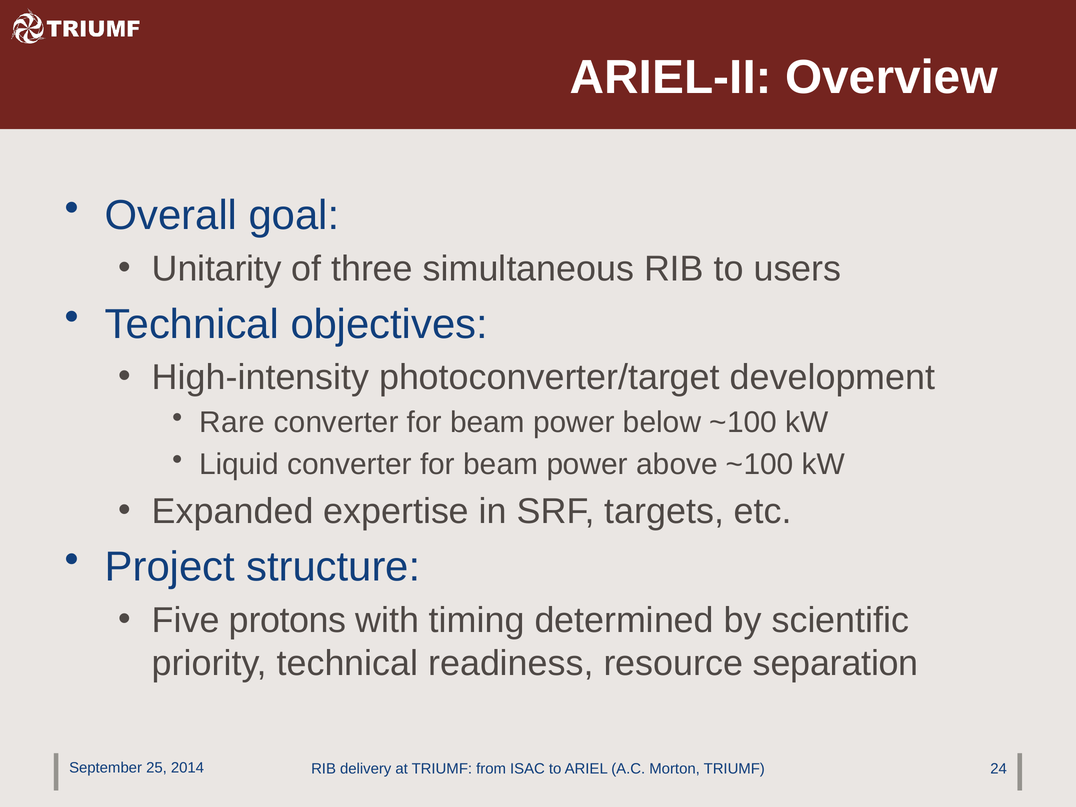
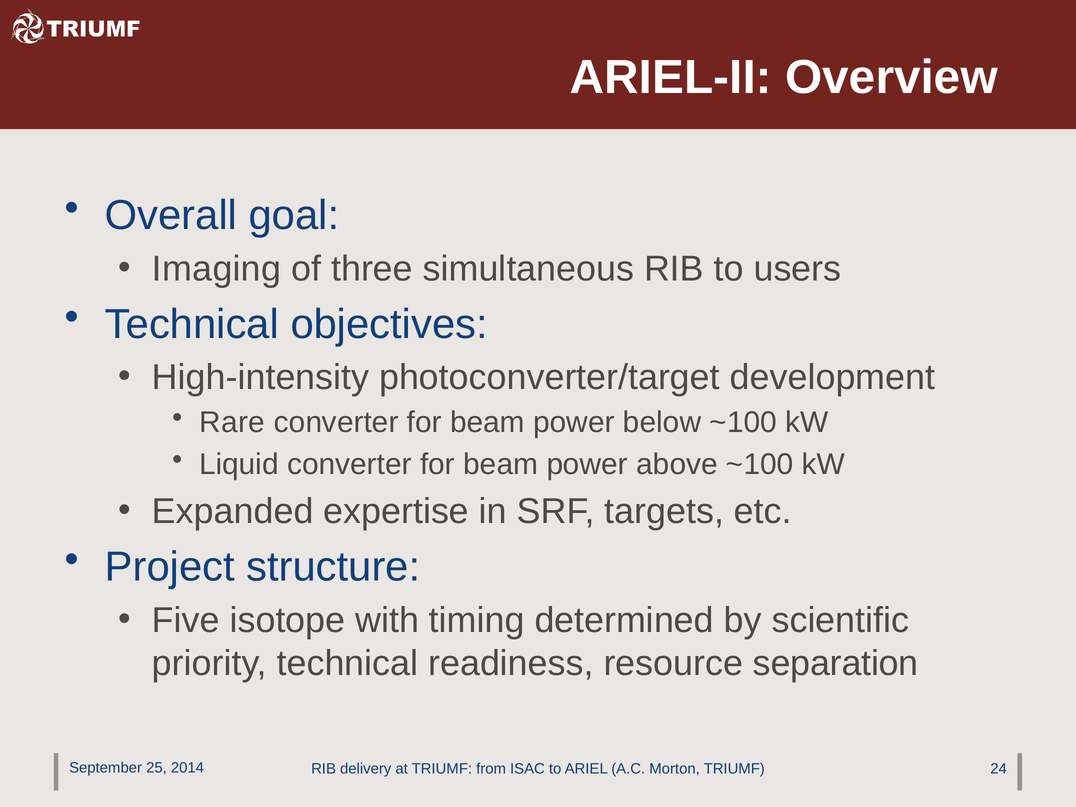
Unitarity: Unitarity -> Imaging
protons: protons -> isotope
